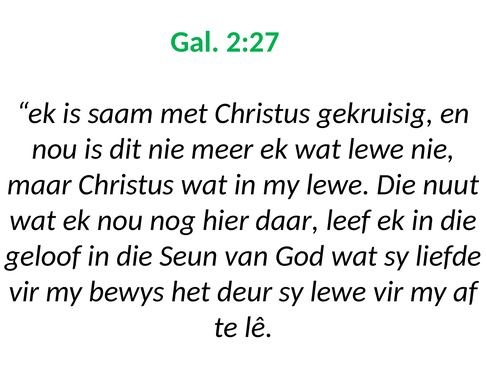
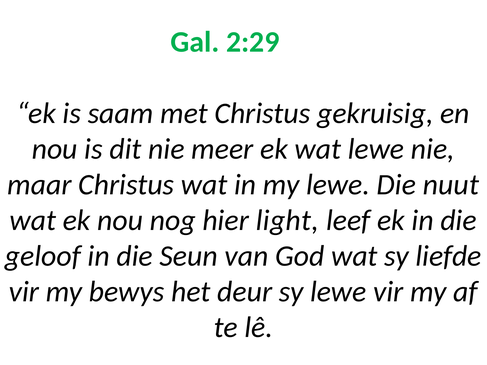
2:27: 2:27 -> 2:29
daar: daar -> light
